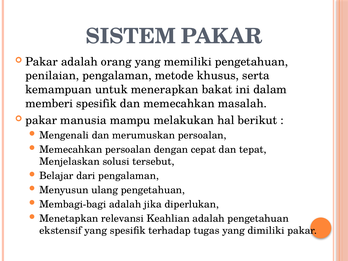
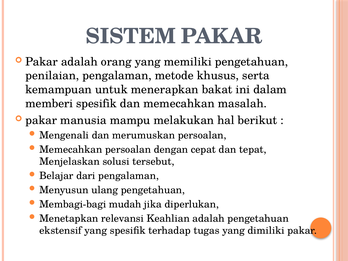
Membagi-bagi adalah: adalah -> mudah
